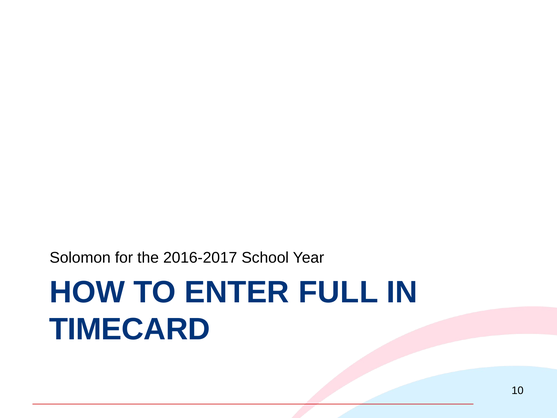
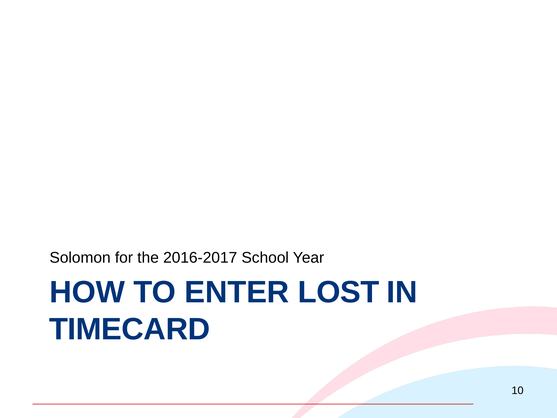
FULL: FULL -> LOST
